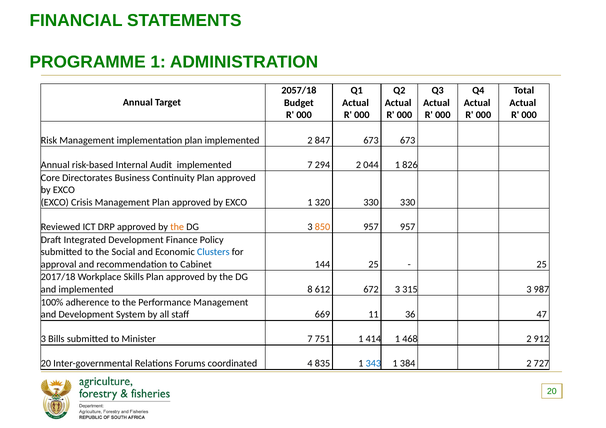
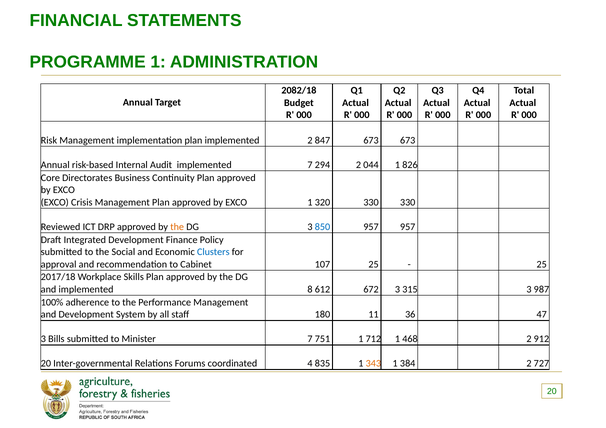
2057/18: 2057/18 -> 2082/18
850 colour: orange -> blue
144: 144 -> 107
669: 669 -> 180
414: 414 -> 712
343 colour: blue -> orange
